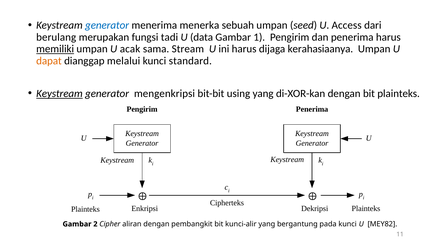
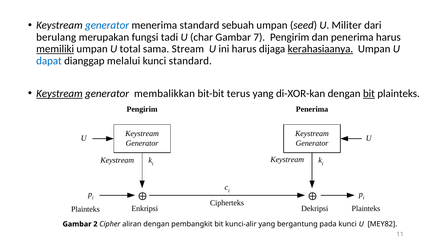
menerima menerka: menerka -> standard
Access: Access -> Militer
data: data -> char
1: 1 -> 7
acak: acak -> total
kerahasiaanya underline: none -> present
dapat colour: orange -> blue
mengenkripsi: mengenkripsi -> membalikkan
using: using -> terus
bit at (369, 93) underline: none -> present
